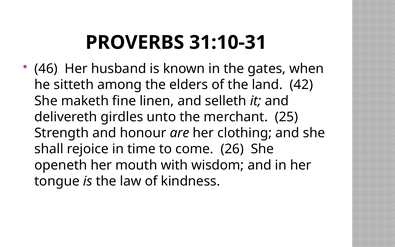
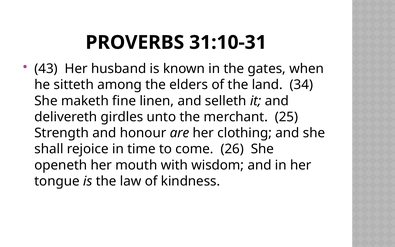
46: 46 -> 43
42: 42 -> 34
